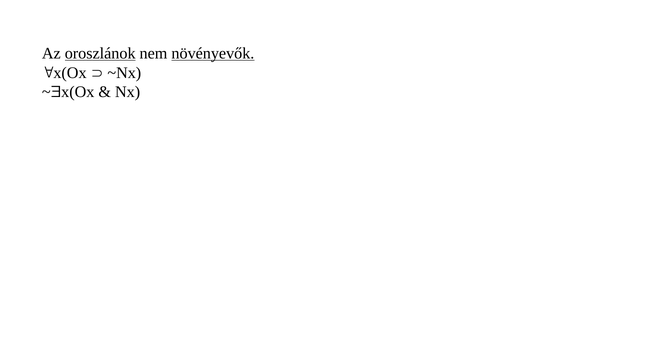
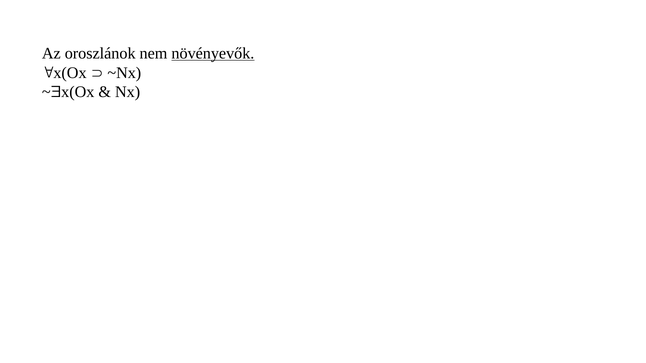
oroszlánok underline: present -> none
